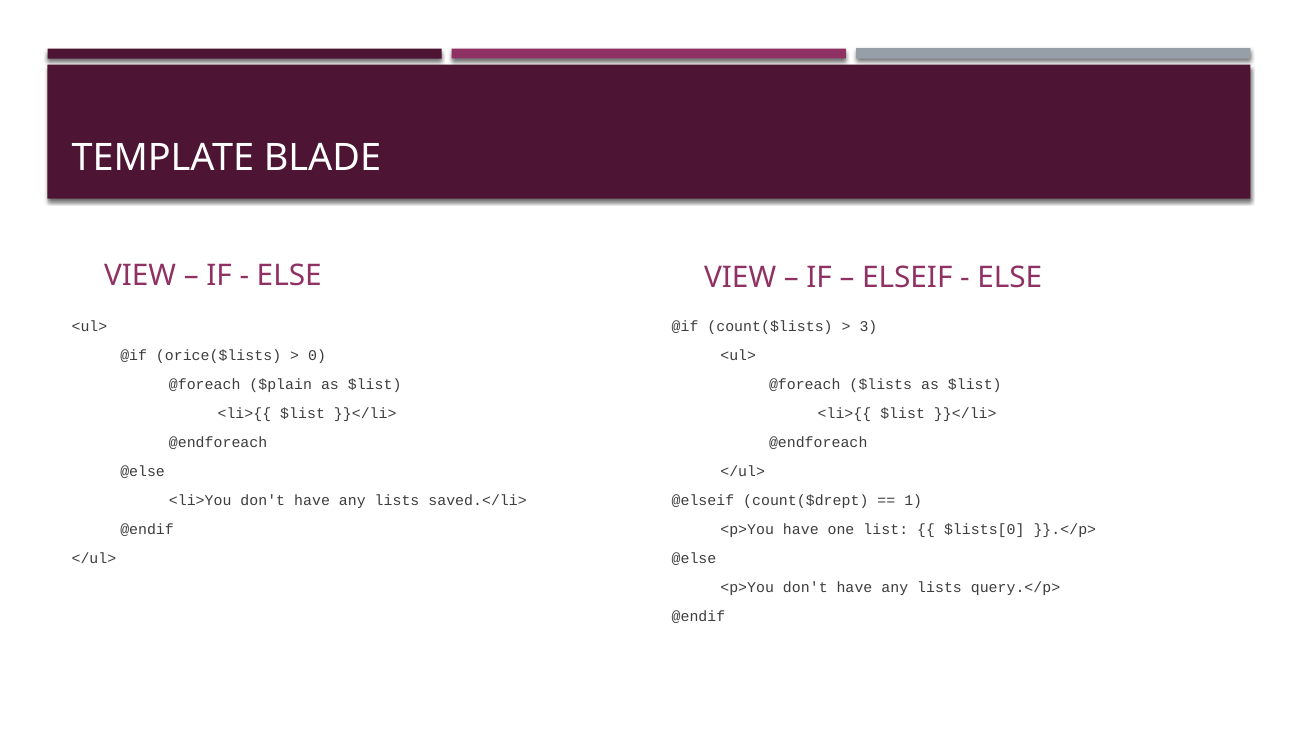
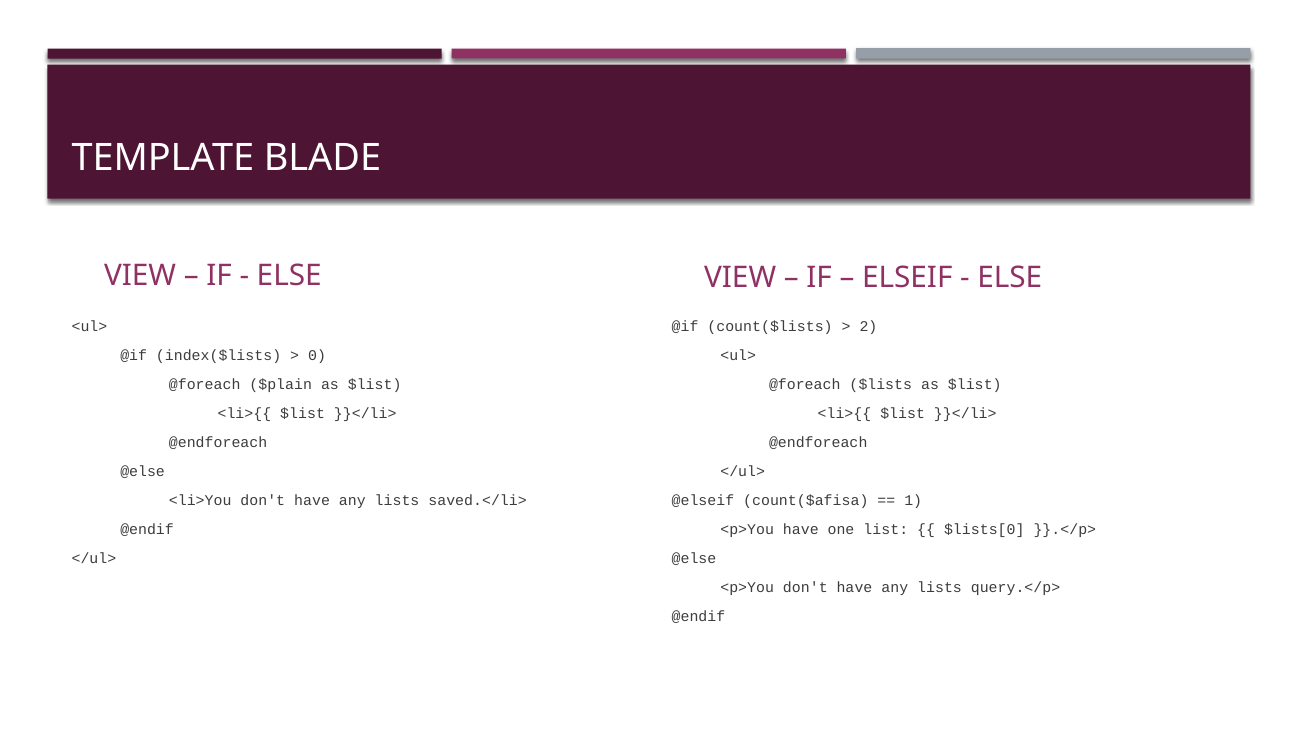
3: 3 -> 2
orice($lists: orice($lists -> index($lists
count($drept: count($drept -> count($afisa
